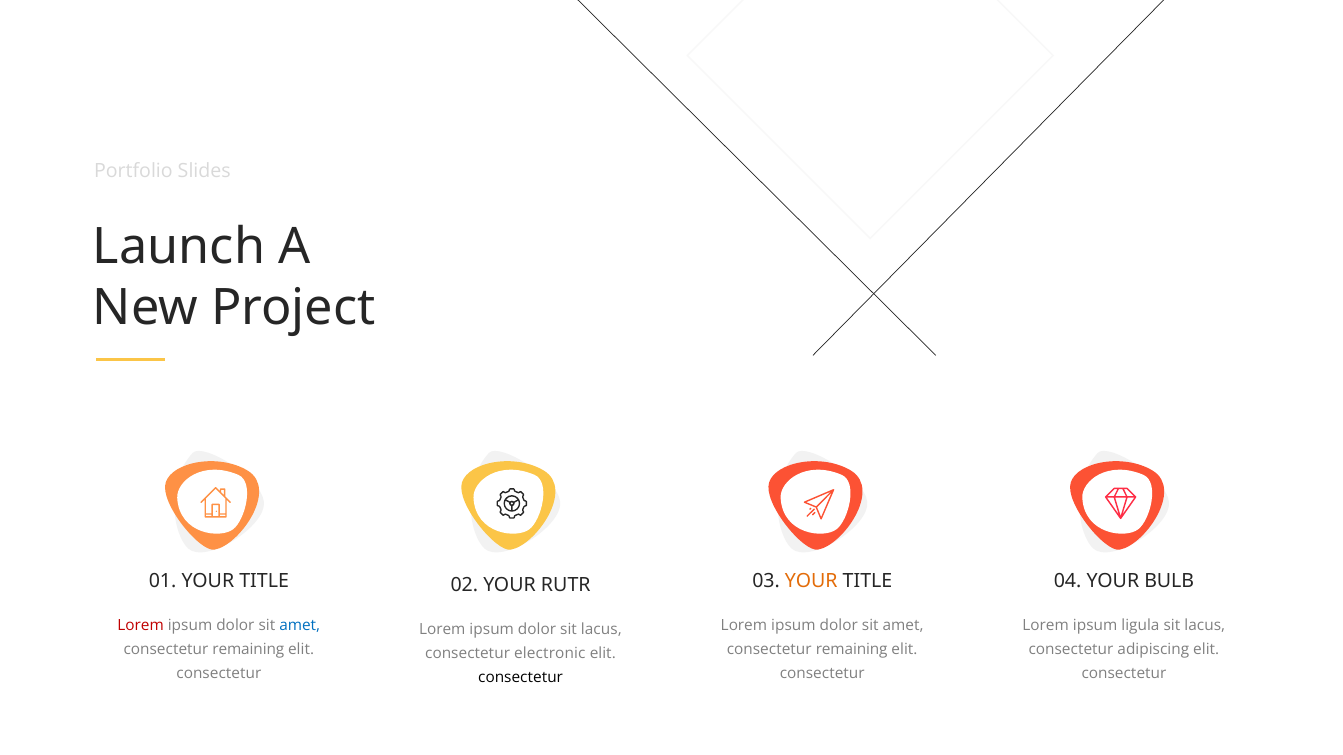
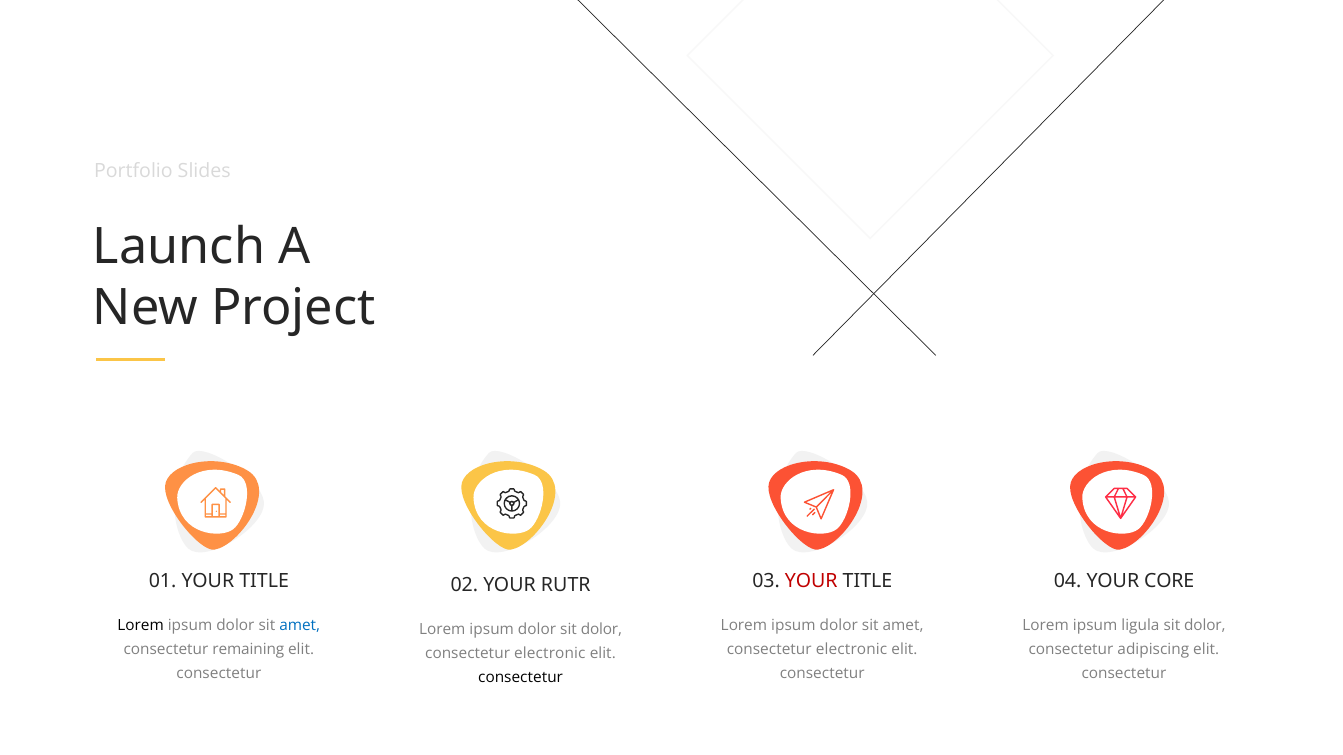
YOUR at (811, 581) colour: orange -> red
BULB: BULB -> CORE
Lorem at (141, 625) colour: red -> black
lacus at (1205, 625): lacus -> dolor
dolor sit lacus: lacus -> dolor
remaining at (852, 649): remaining -> electronic
